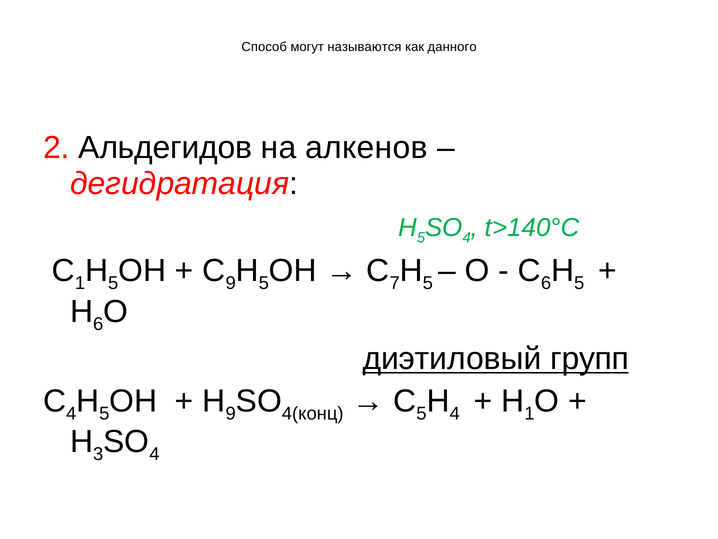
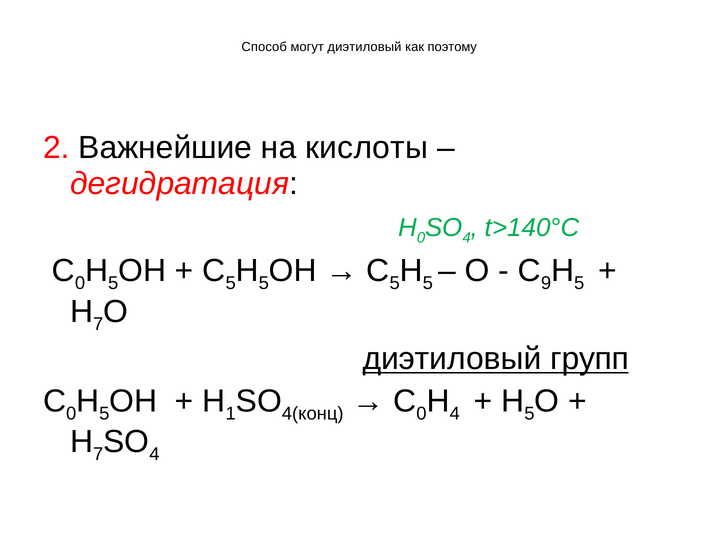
могут называются: называются -> диэтиловый
данного: данного -> поэтому
Альдегидов: Альдегидов -> Важнейшие
алкенов: алкенов -> кислоты
5 at (421, 238): 5 -> 0
1 at (80, 283): 1 -> 0
9 at (231, 283): 9 -> 5
7 at (395, 283): 7 -> 5
6 at (546, 283): 6 -> 9
6 at (98, 324): 6 -> 7
4 at (71, 413): 4 -> 0
9 at (231, 413): 9 -> 1
5 at (421, 413): 5 -> 0
1 at (529, 413): 1 -> 5
3 at (98, 454): 3 -> 7
